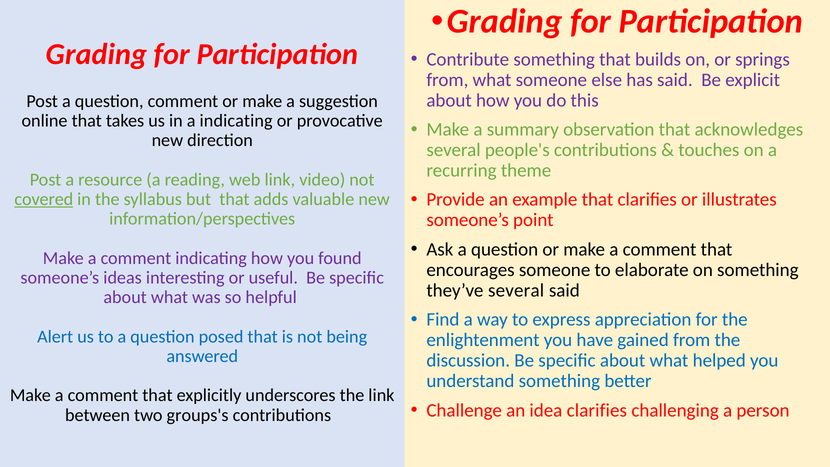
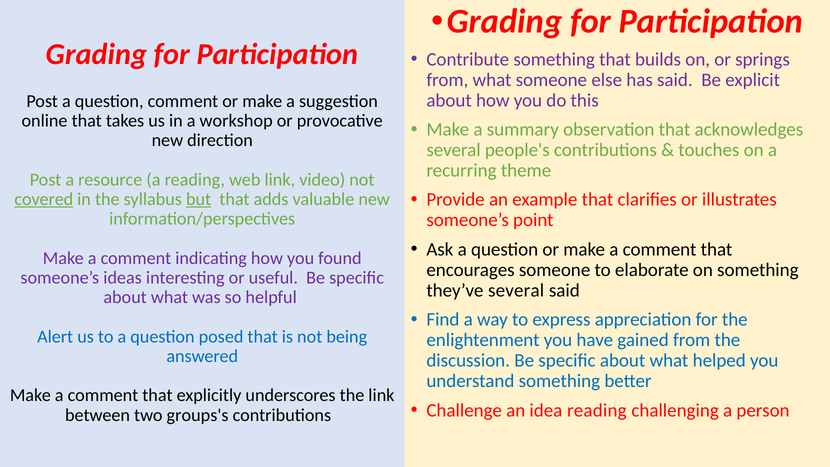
a indicating: indicating -> workshop
but underline: none -> present
idea clarifies: clarifies -> reading
